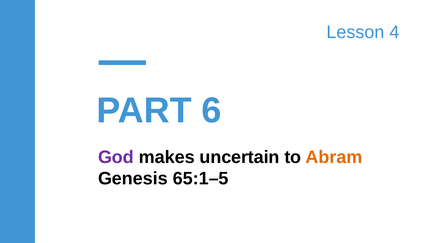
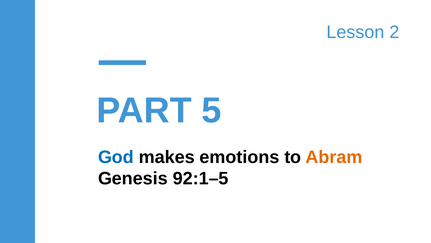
4: 4 -> 2
6: 6 -> 5
God colour: purple -> blue
uncertain: uncertain -> emotions
65:1–5: 65:1–5 -> 92:1–5
